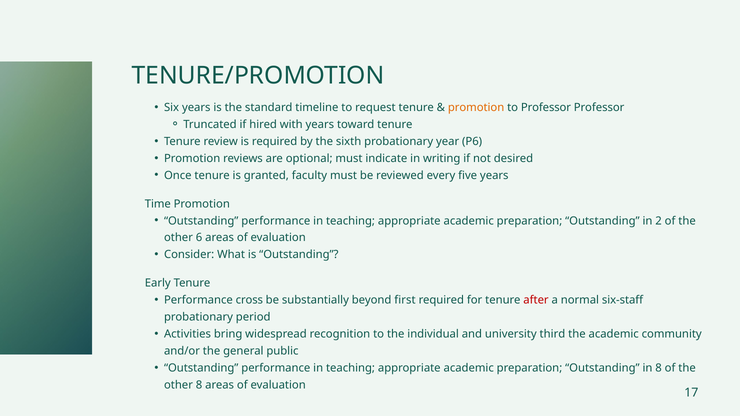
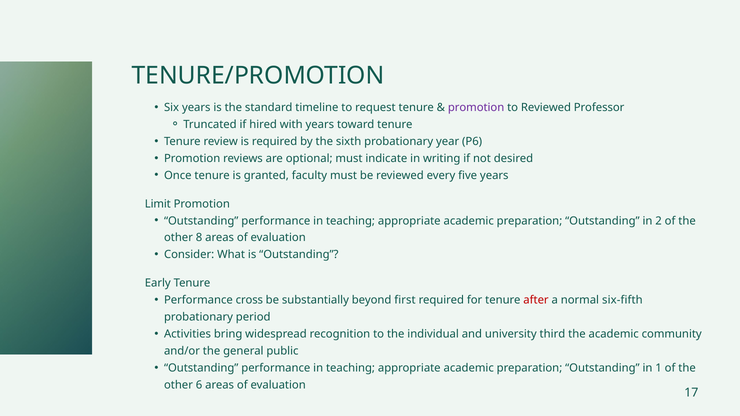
promotion at (476, 108) colour: orange -> purple
to Professor: Professor -> Reviewed
Time: Time -> Limit
6: 6 -> 8
six-staff: six-staff -> six-fifth
in 8: 8 -> 1
other 8: 8 -> 6
